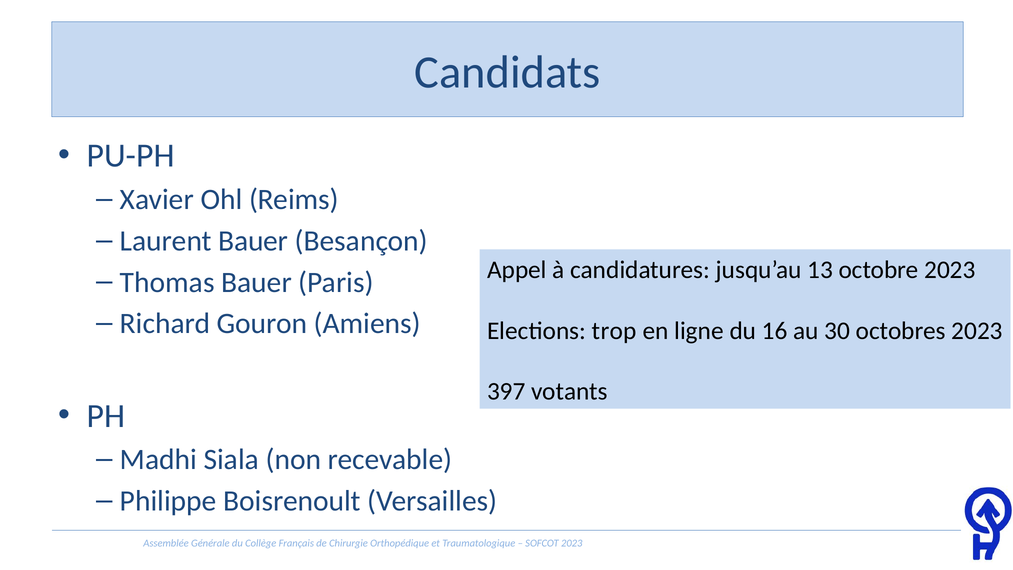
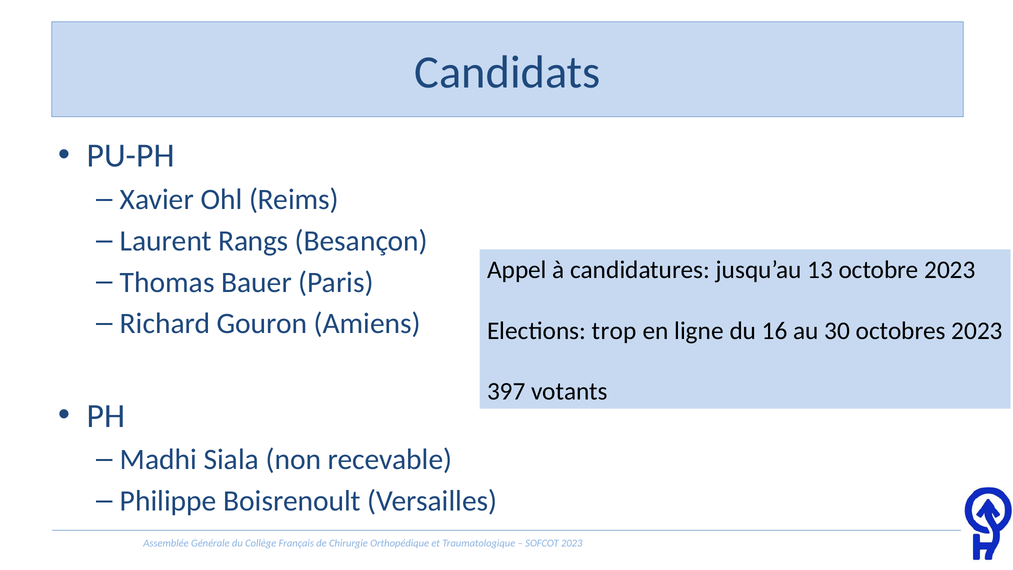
Laurent Bauer: Bauer -> Rangs
